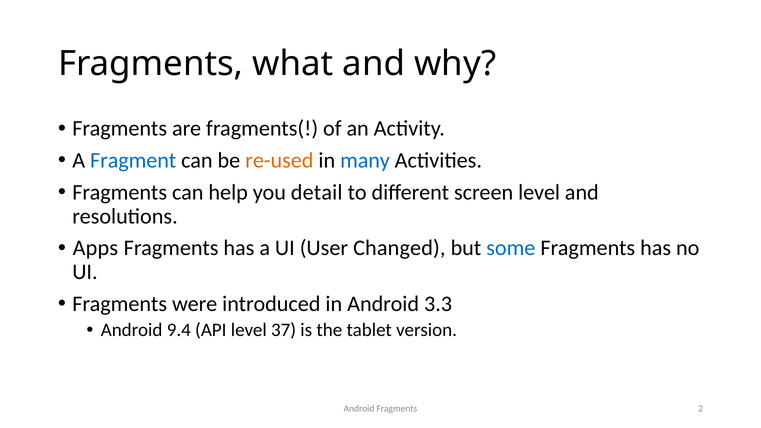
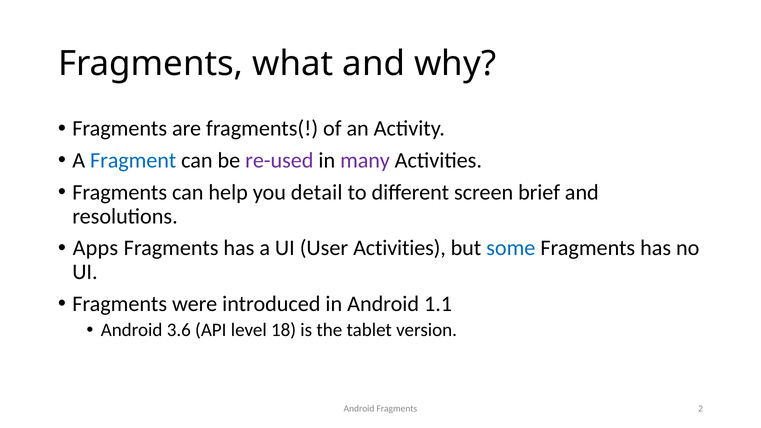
re-used colour: orange -> purple
many colour: blue -> purple
screen level: level -> brief
User Changed: Changed -> Activities
3.3: 3.3 -> 1.1
9.4: 9.4 -> 3.6
37: 37 -> 18
